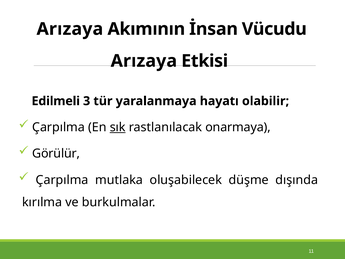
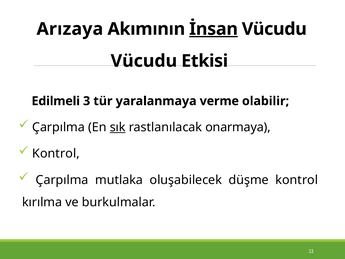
İnsan underline: none -> present
Arızaya at (144, 61): Arızaya -> Vücudu
hayatı: hayatı -> verme
Görülür at (56, 153): Görülür -> Kontrol
düşme dışında: dışında -> kontrol
